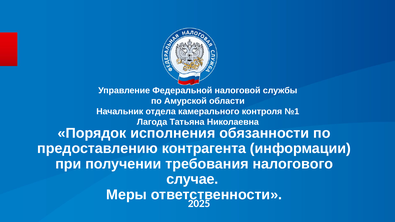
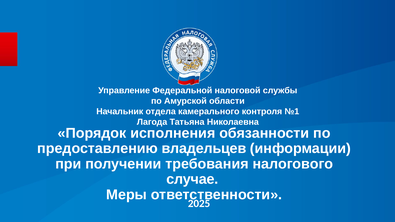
контрагента: контрагента -> владельцев
